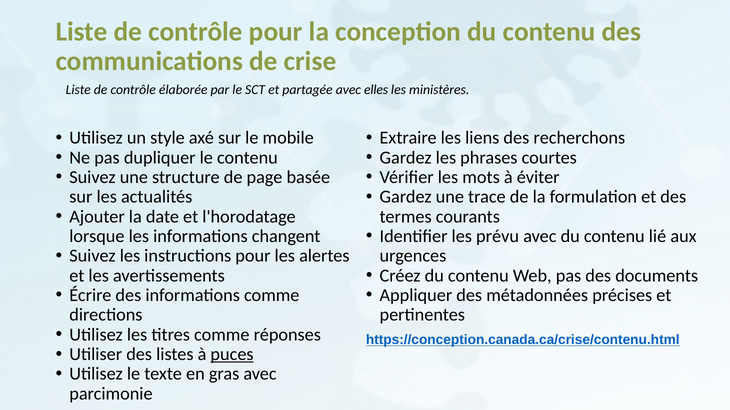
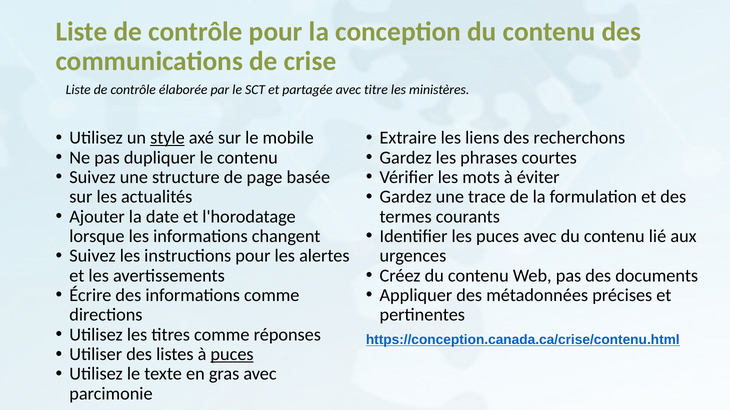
elles: elles -> titre
style underline: none -> present
les prévu: prévu -> puces
